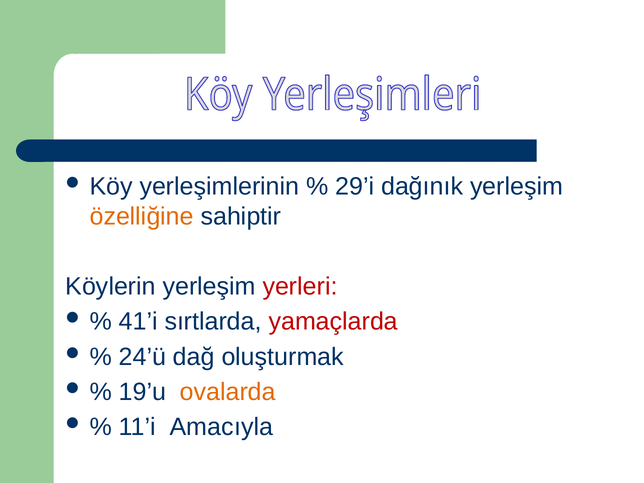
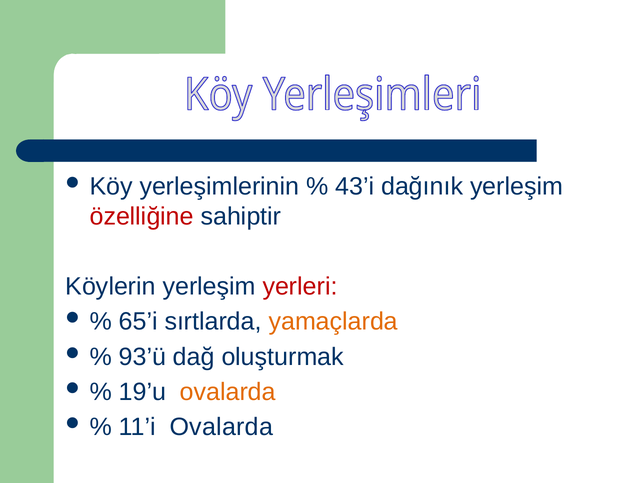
29’i: 29’i -> 43’i
özelliğine colour: orange -> red
41’i: 41’i -> 65’i
yamaçlarda colour: red -> orange
24’ü: 24’ü -> 93’ü
11’i Amacıyla: Amacıyla -> Ovalarda
